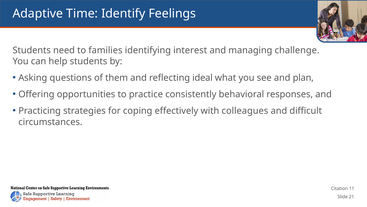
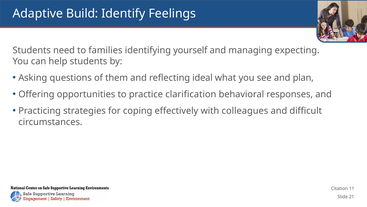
Time: Time -> Build
interest: interest -> yourself
challenge: challenge -> expecting
consistently: consistently -> clarification
